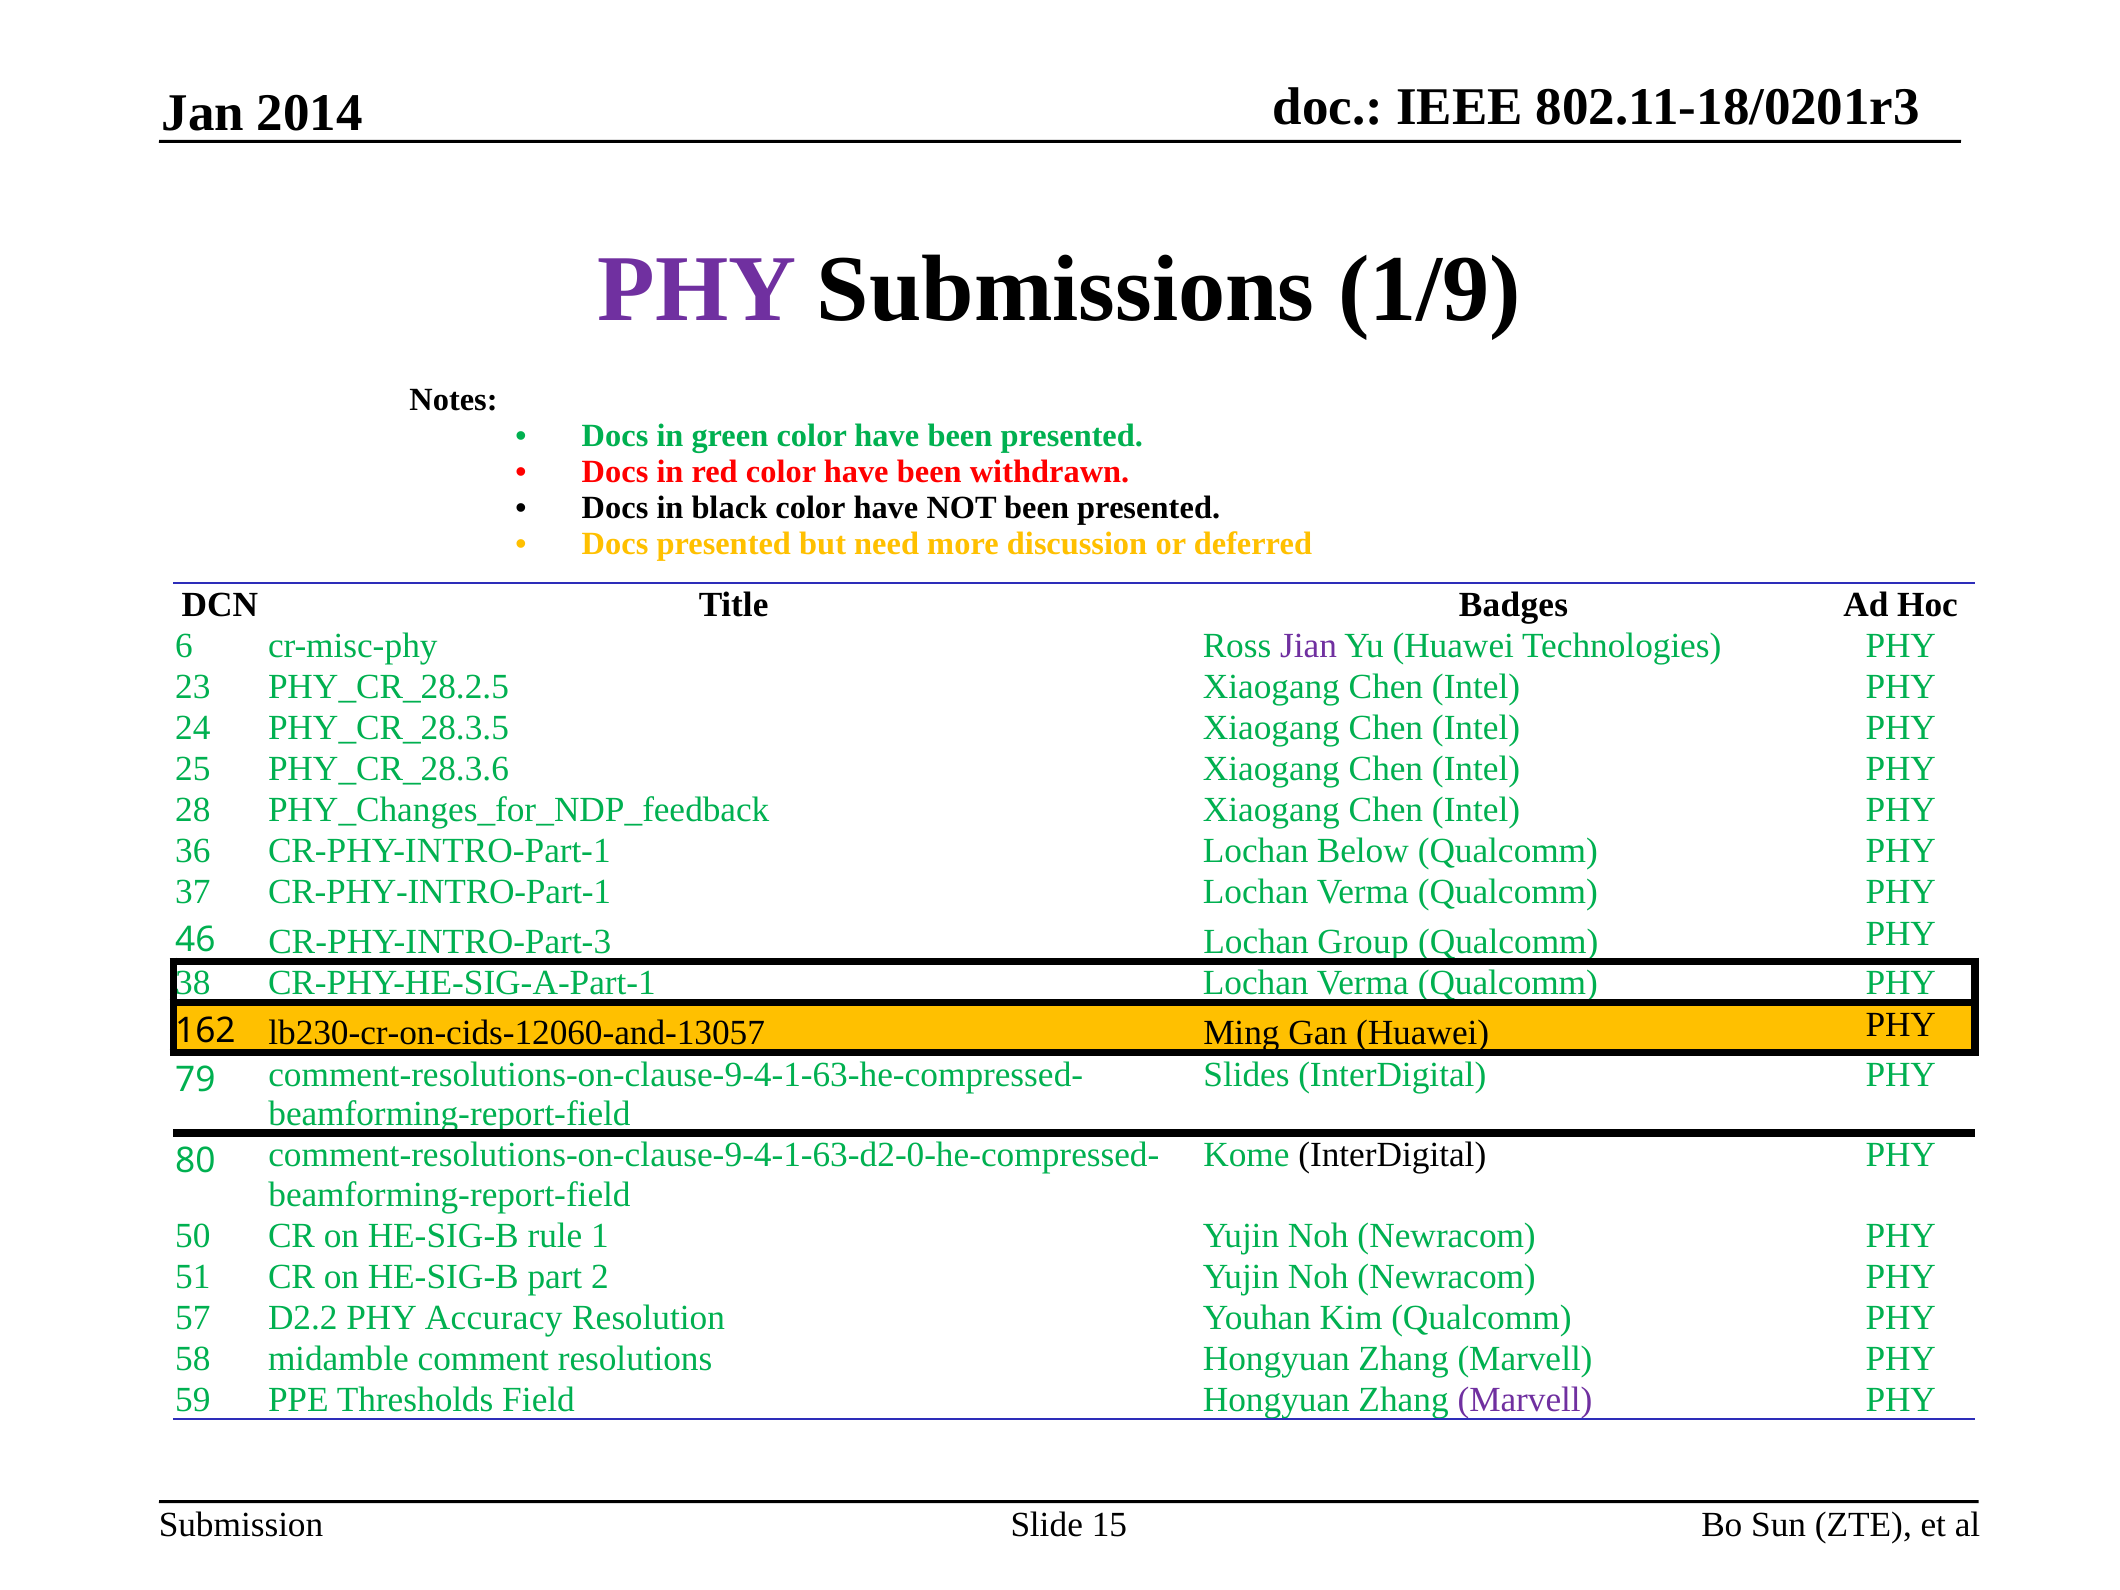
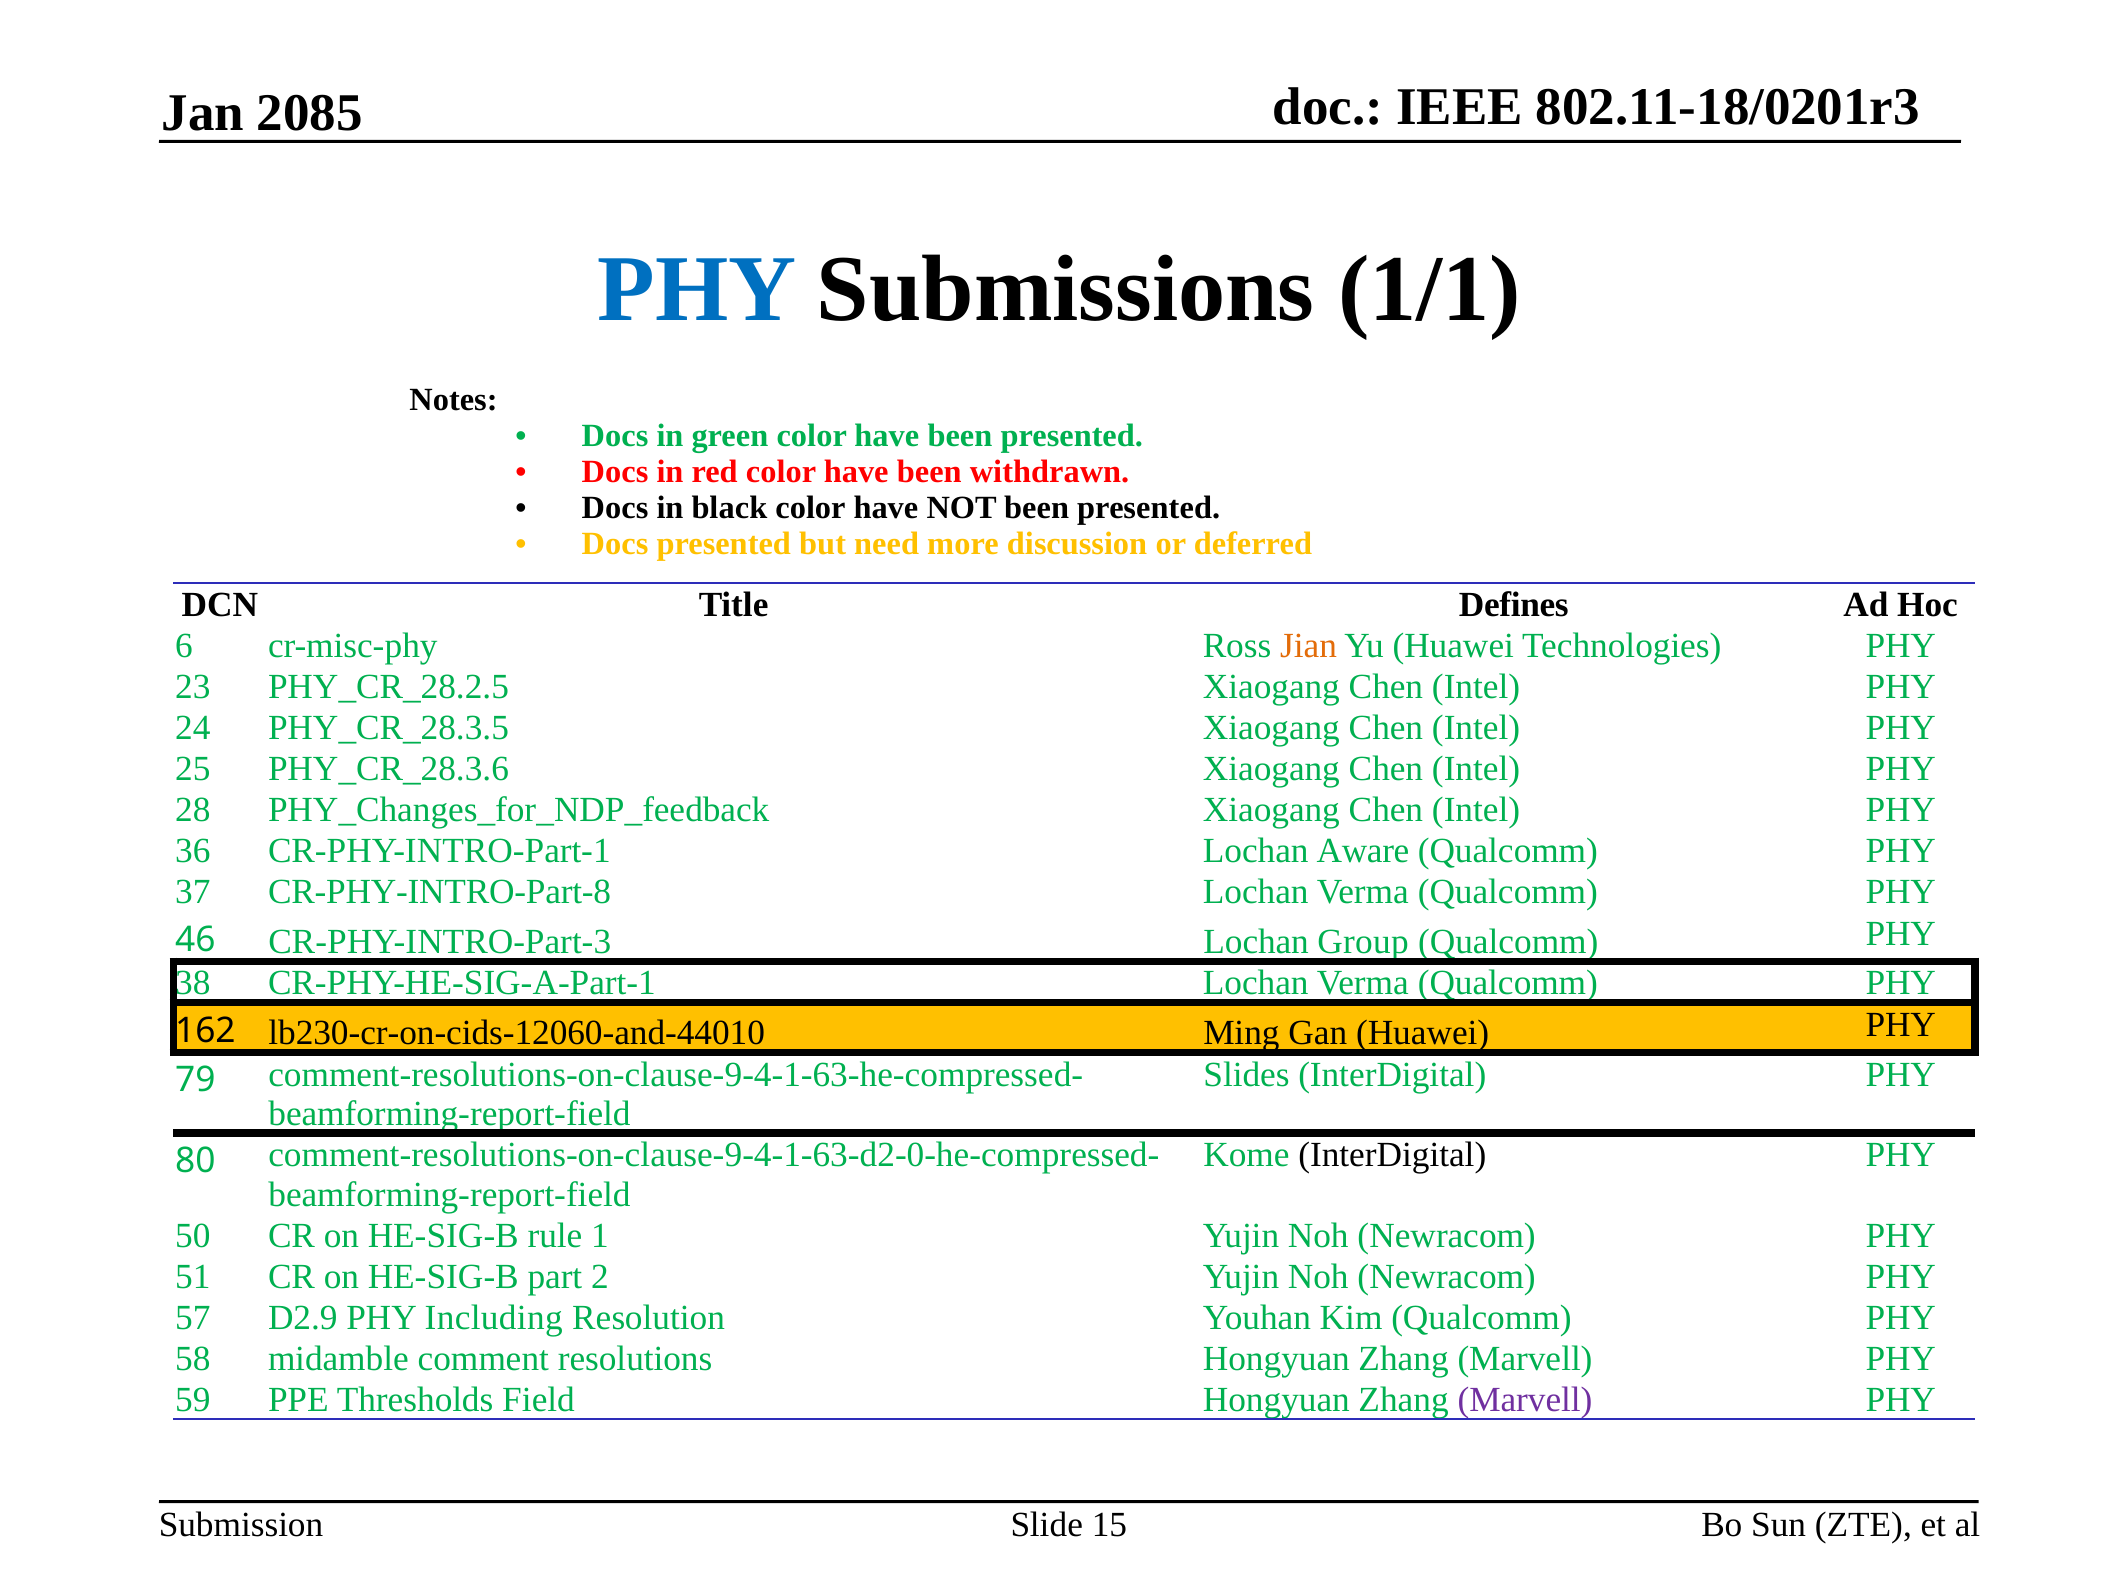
2014: 2014 -> 2085
PHY at (697, 289) colour: purple -> blue
1/9: 1/9 -> 1/1
Badges: Badges -> Defines
Jian colour: purple -> orange
Below: Below -> Aware
37 CR-PHY-INTRO-Part-1: CR-PHY-INTRO-Part-1 -> CR-PHY-INTRO-Part-8
lb230-cr-on-cids-12060-and-13057: lb230-cr-on-cids-12060-and-13057 -> lb230-cr-on-cids-12060-and-44010
D2.2: D2.2 -> D2.9
Accuracy: Accuracy -> Including
